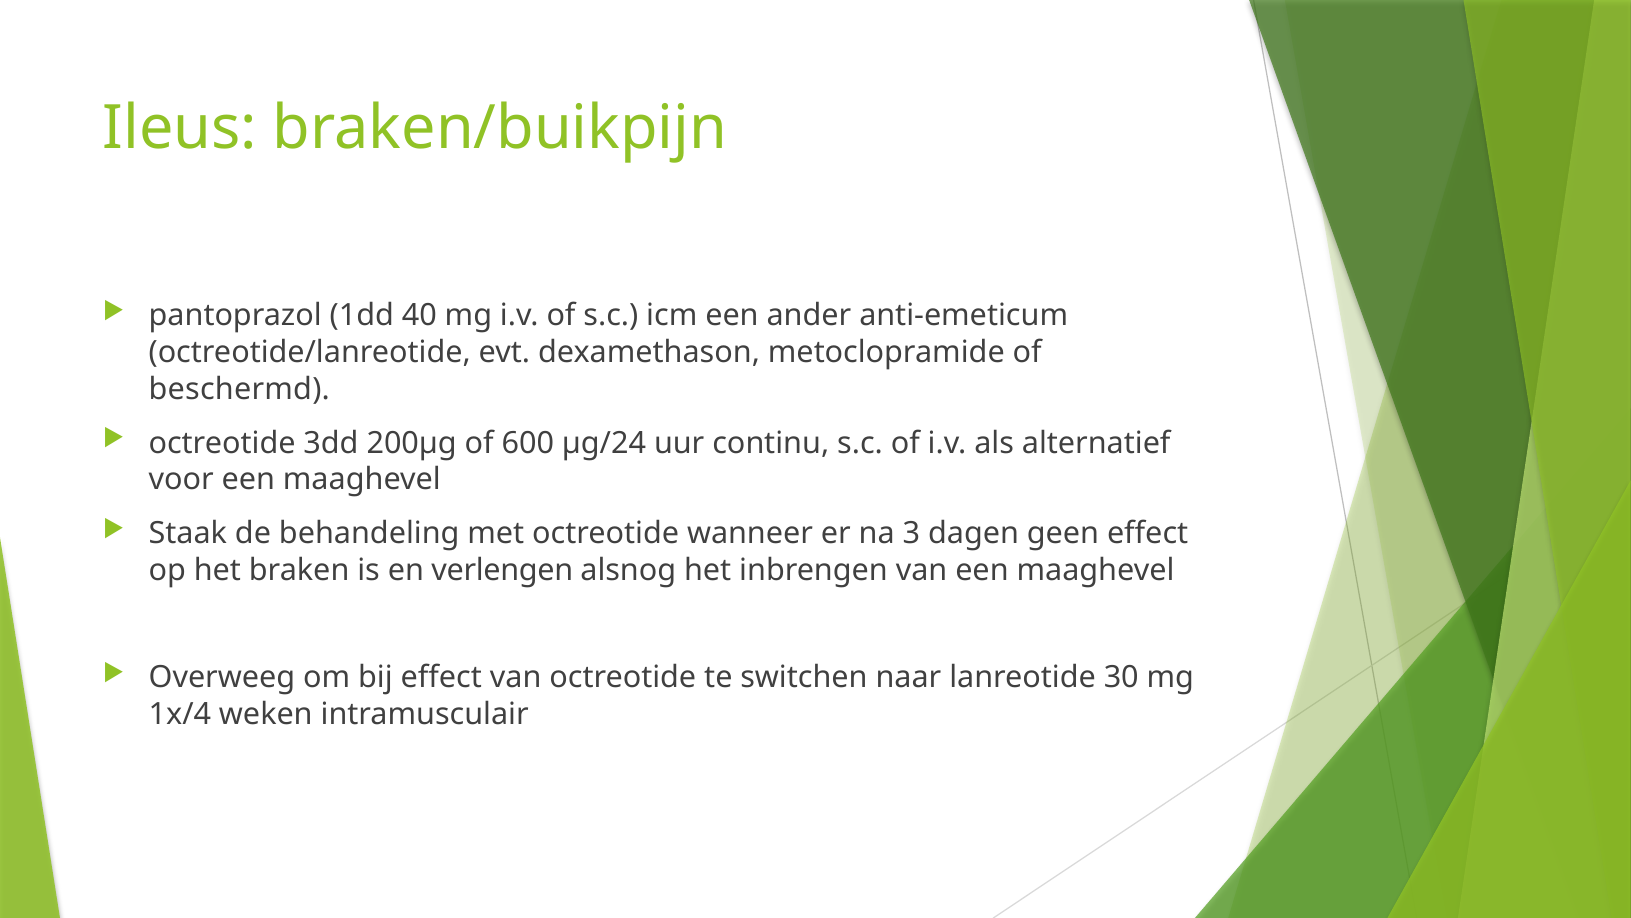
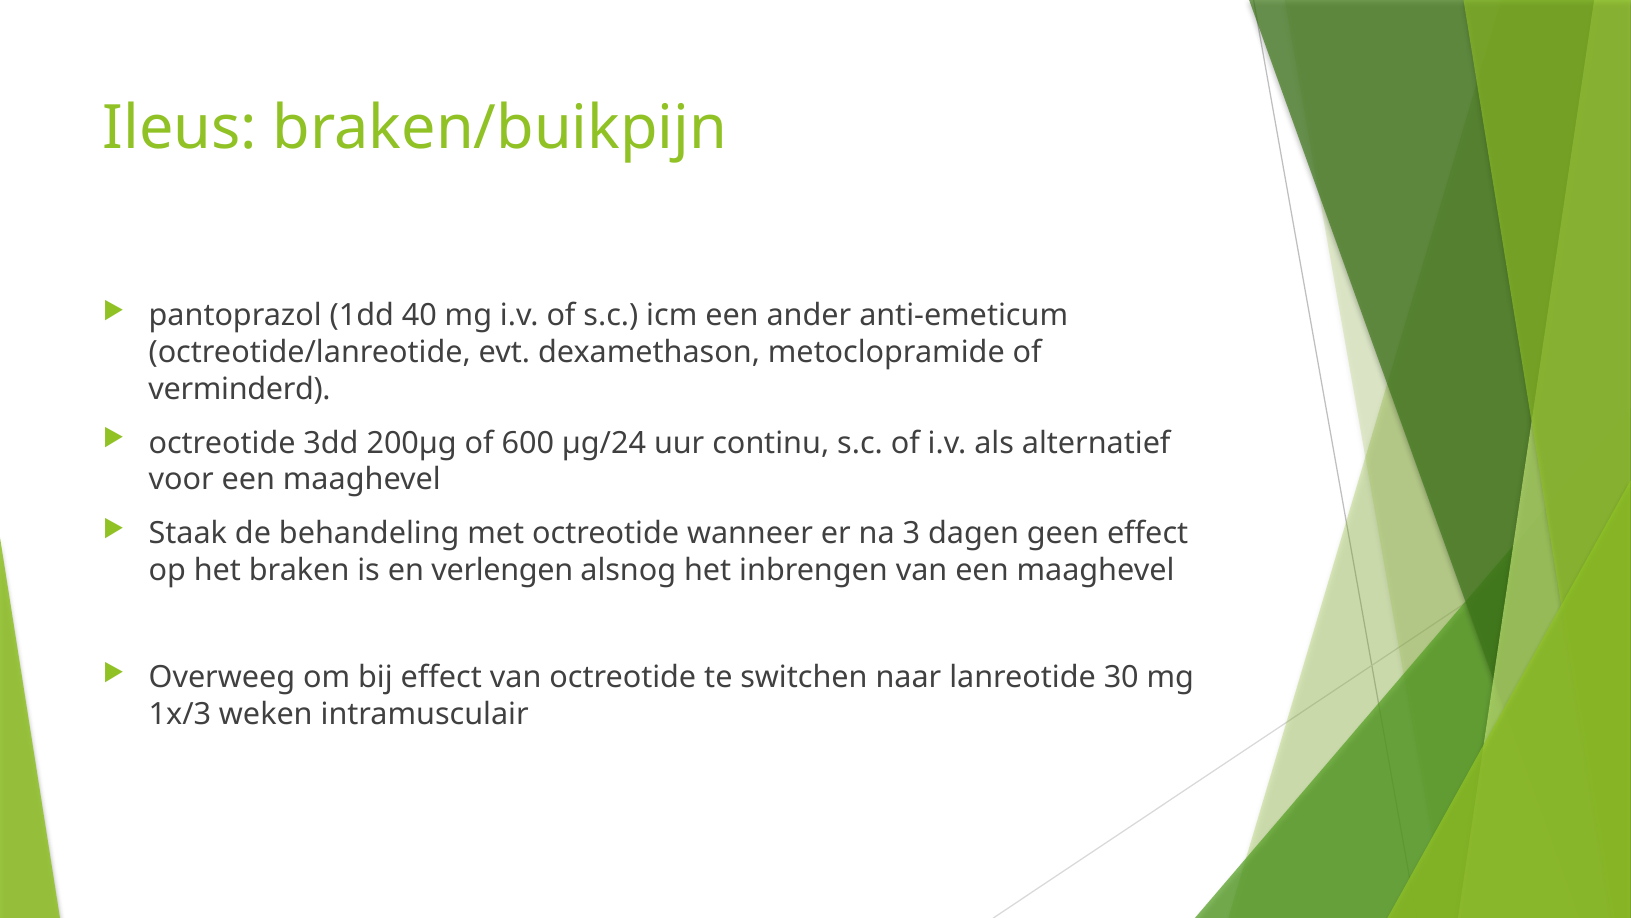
beschermd: beschermd -> verminderd
1x/4: 1x/4 -> 1x/3
